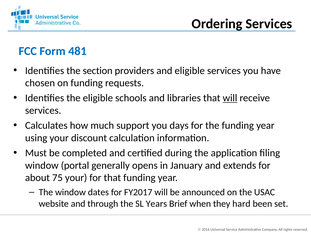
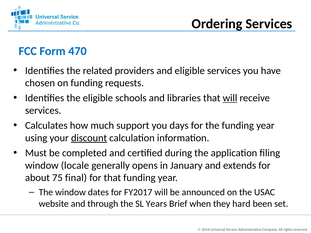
481: 481 -> 470
section: section -> related
discount underline: none -> present
portal: portal -> locale
75 your: your -> final
